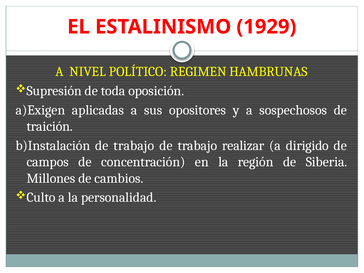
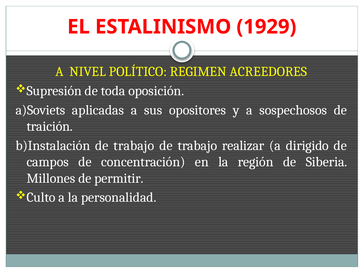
HAMBRUNAS: HAMBRUNAS -> ACREEDORES
a)Exigen: a)Exigen -> a)Soviets
cambios: cambios -> permitir
